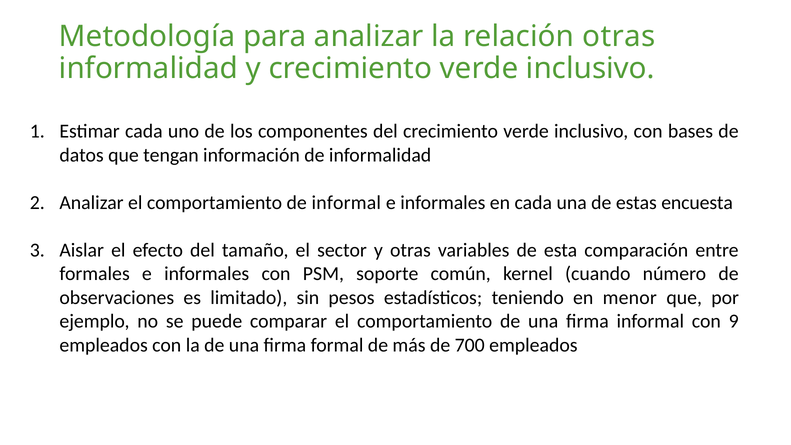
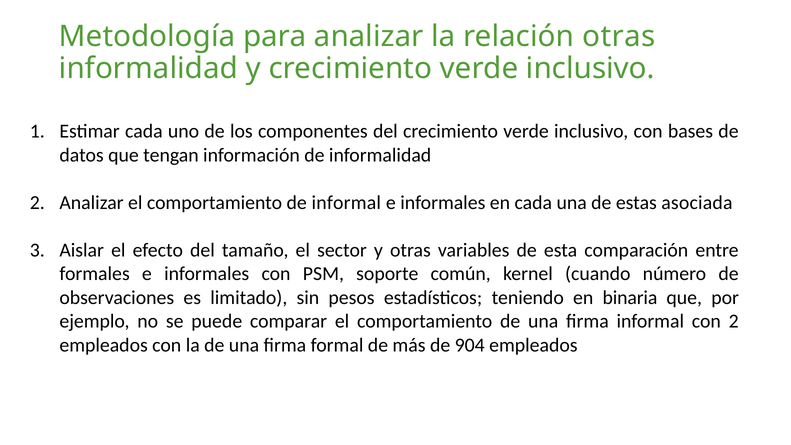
encuesta: encuesta -> asociada
menor: menor -> binaria
con 9: 9 -> 2
700: 700 -> 904
